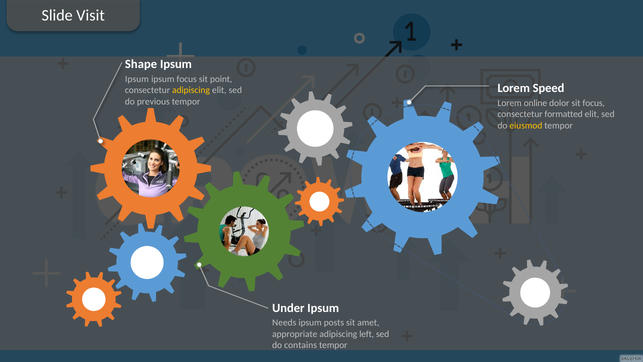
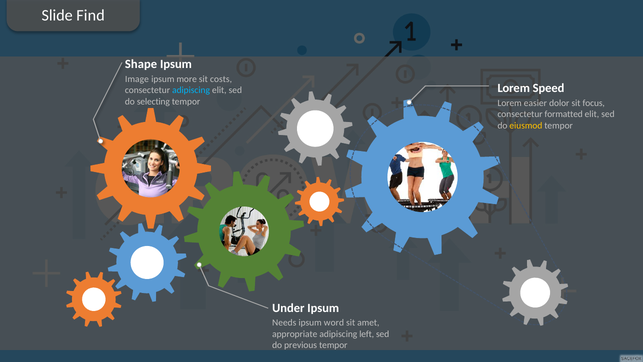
Visit: Visit -> Find
Ipsum at (137, 79): Ipsum -> Image
ipsum focus: focus -> more
point: point -> costs
adipiscing at (191, 90) colour: yellow -> light blue
previous: previous -> selecting
online: online -> easier
posts: posts -> word
contains: contains -> previous
